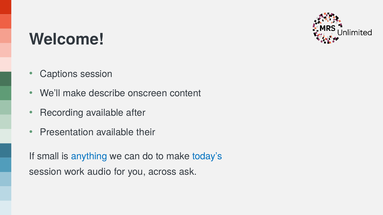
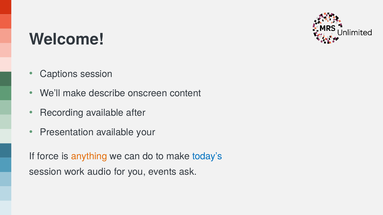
their: their -> your
small: small -> force
anything colour: blue -> orange
across: across -> events
